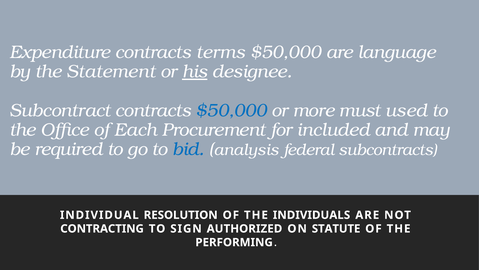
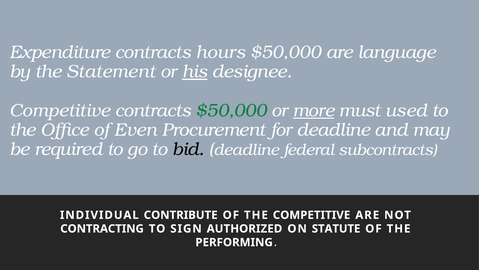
terms: terms -> hours
Subcontract at (60, 110): Subcontract -> Competitive
$50,000 at (231, 110) colour: blue -> green
more underline: none -> present
Each: Each -> Even
for included: included -> deadline
bid colour: blue -> black
analysis at (246, 150): analysis -> deadline
RESOLUTION: RESOLUTION -> CONTRIBUTE
THE INDIVIDUALS: INDIVIDUALS -> COMPETITIVE
